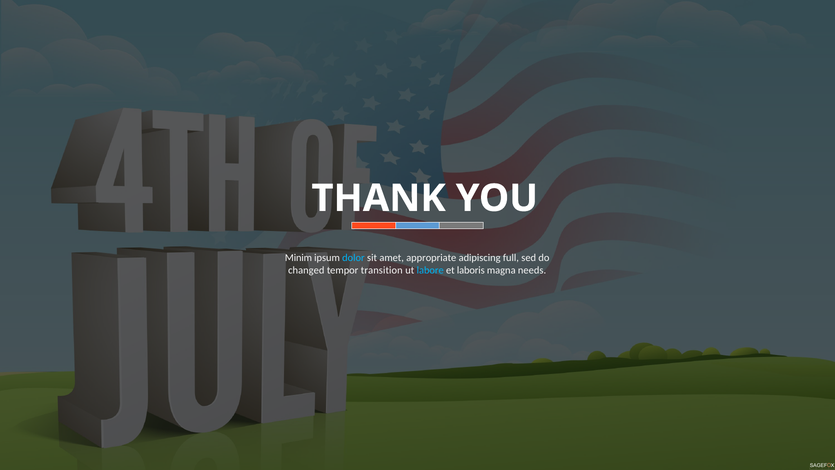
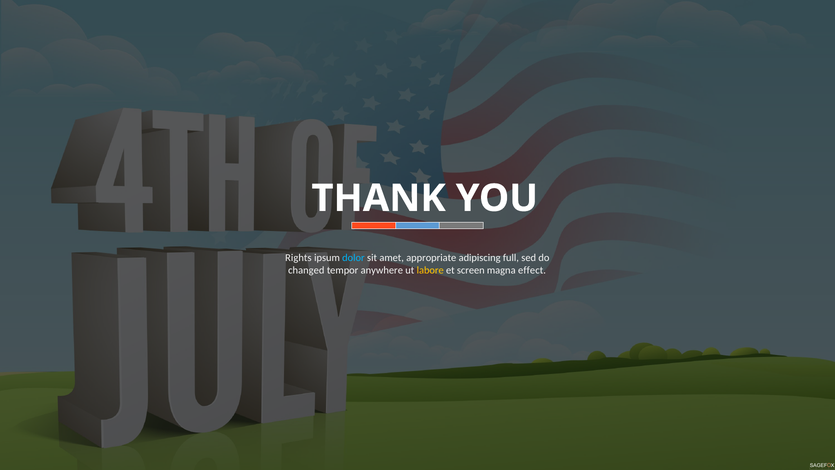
Minim: Minim -> Rights
transition: transition -> anywhere
labore colour: light blue -> yellow
laboris: laboris -> screen
needs: needs -> effect
